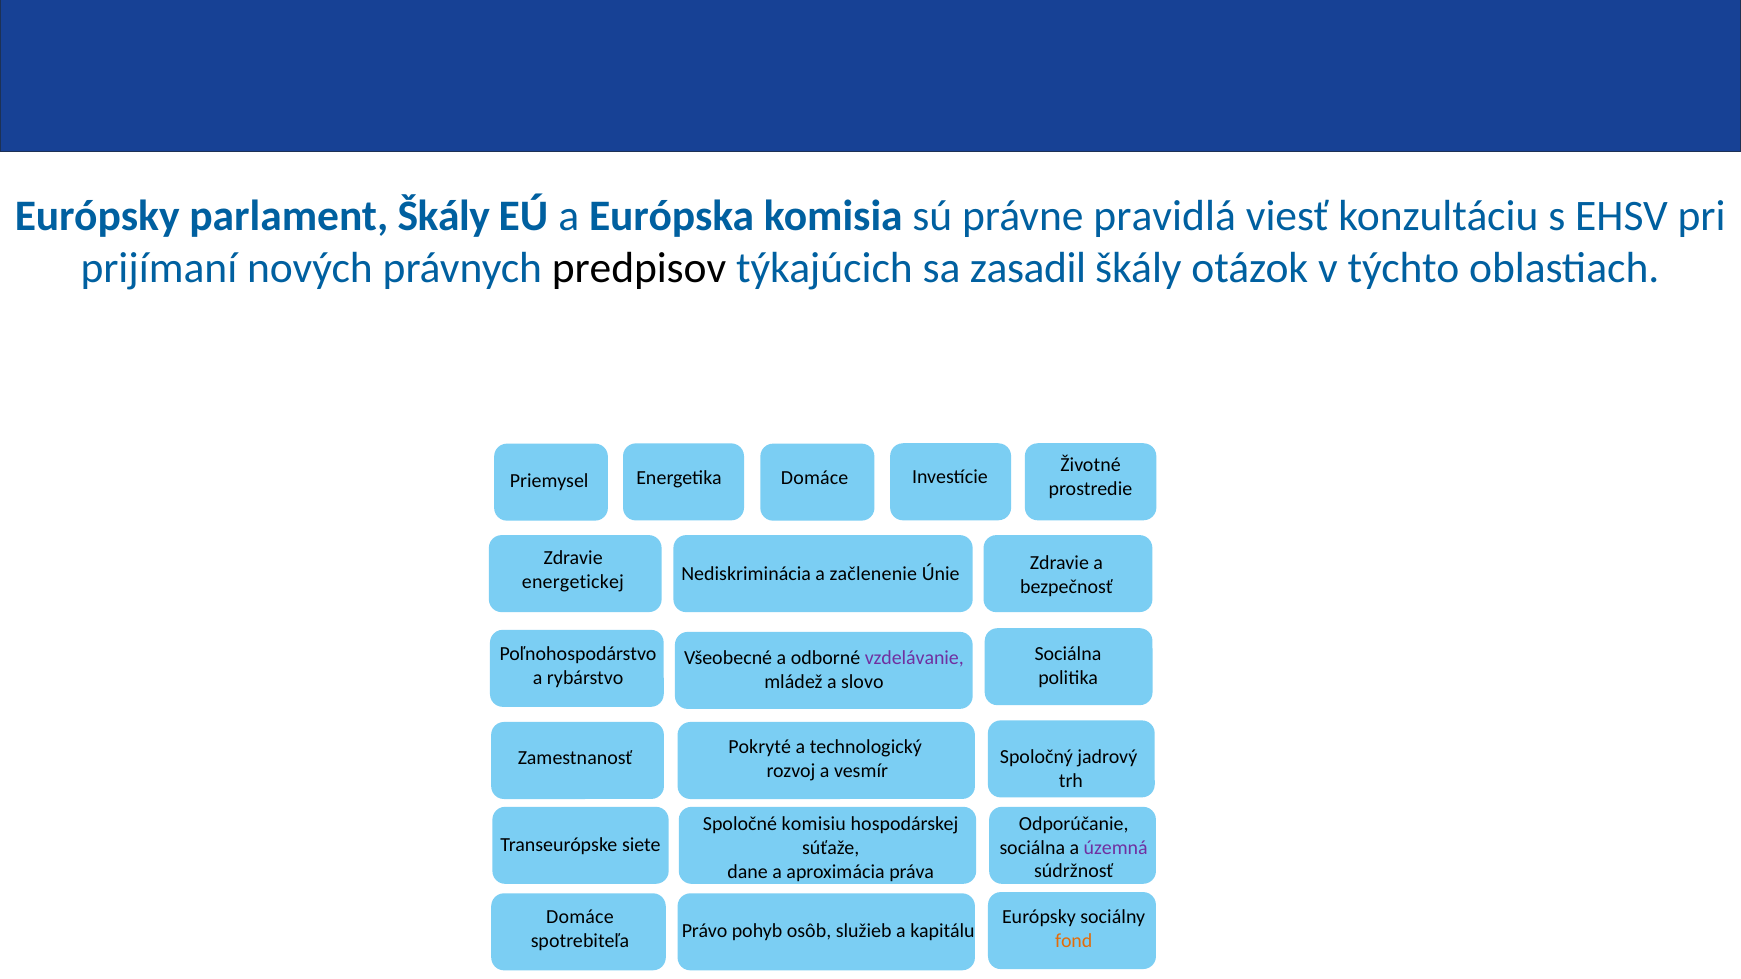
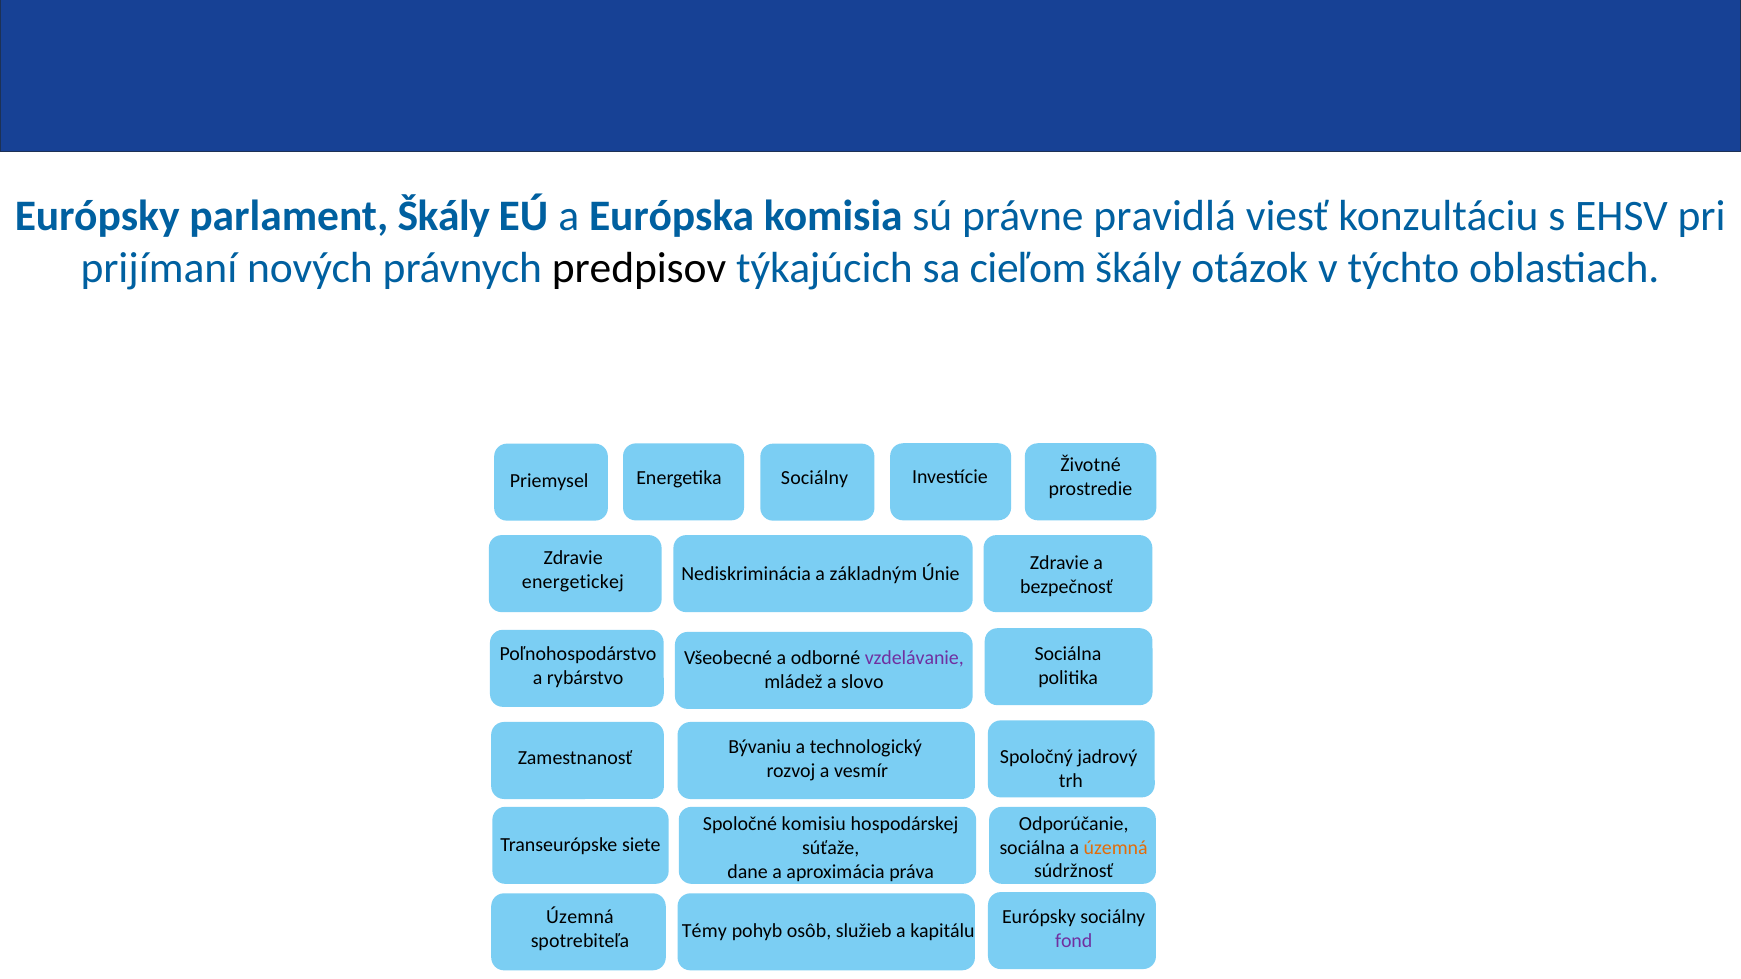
zasadil: zasadil -> cieľom
Domáce at (815, 478): Domáce -> Sociálny
začlenenie: začlenenie -> základným
Pokryté: Pokryté -> Bývaniu
územná at (1116, 848) colour: purple -> orange
Domáce at (580, 917): Domáce -> Územná
Právo: Právo -> Témy
fond colour: orange -> purple
